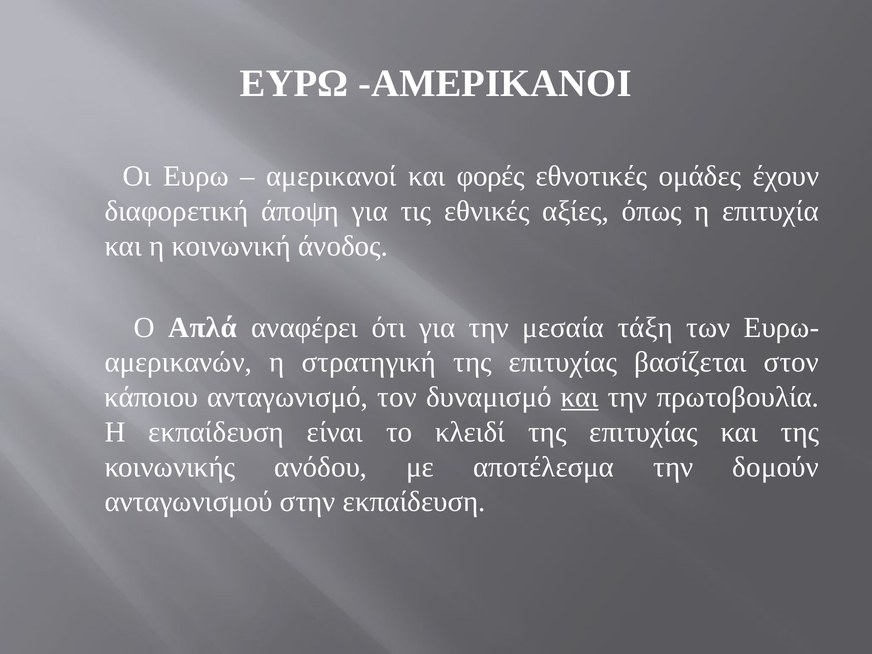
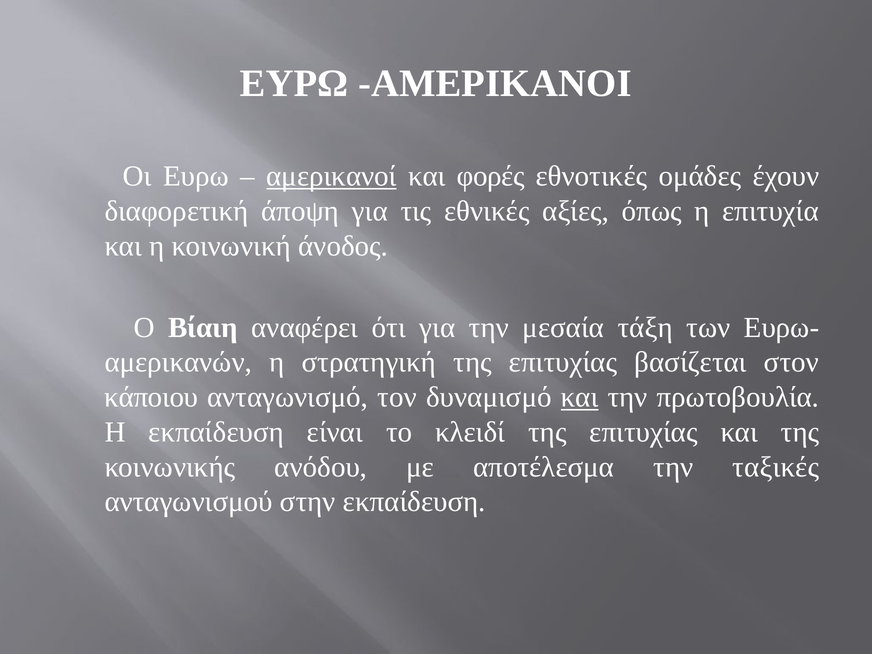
αμερικανοί underline: none -> present
Απλά: Απλά -> Βίαιη
δομούν: δομούν -> ταξικές
